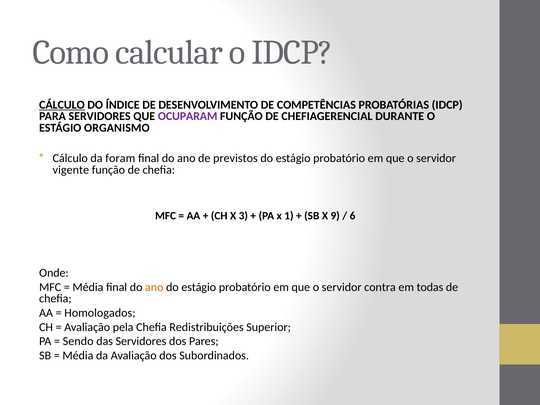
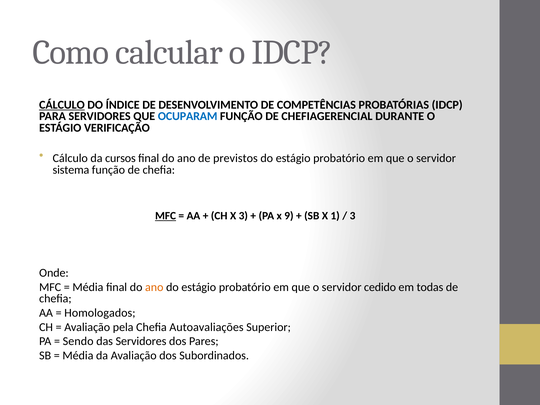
OCUPARAM colour: purple -> blue
ORGANISMO: ORGANISMO -> VERIFICAÇÃO
foram: foram -> cursos
vigente: vigente -> sistema
MFC at (166, 216) underline: none -> present
1: 1 -> 9
9: 9 -> 1
6 at (353, 216): 6 -> 3
contra: contra -> cedido
Redistribuições: Redistribuições -> Autoavaliações
